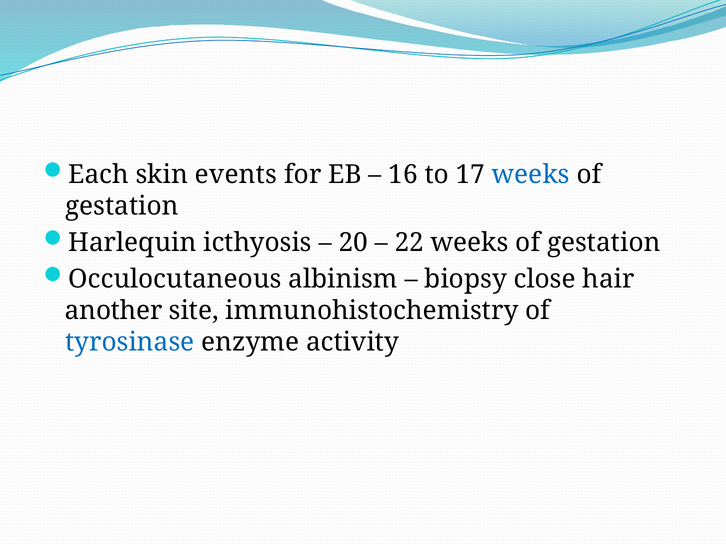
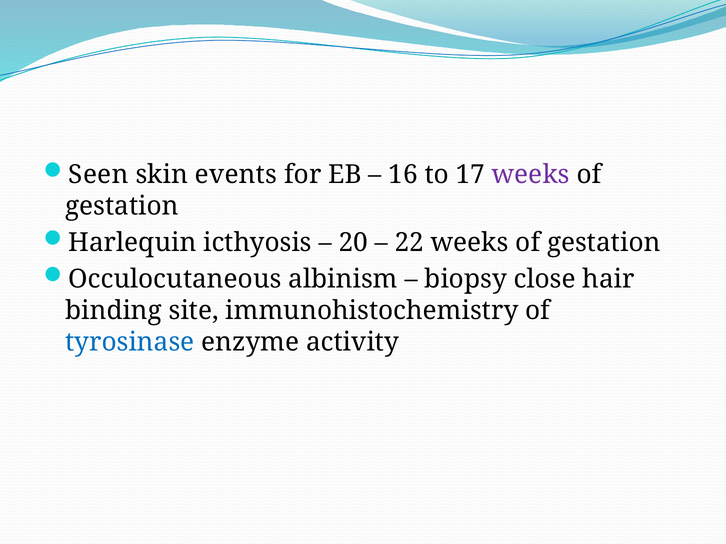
Each: Each -> Seen
weeks at (531, 175) colour: blue -> purple
another: another -> binding
